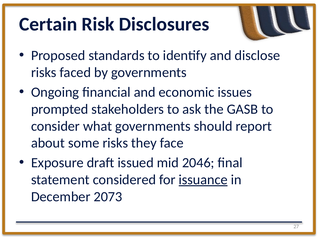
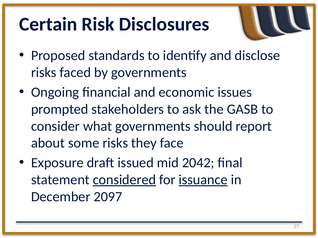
2046: 2046 -> 2042
considered underline: none -> present
2073: 2073 -> 2097
